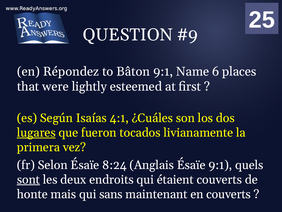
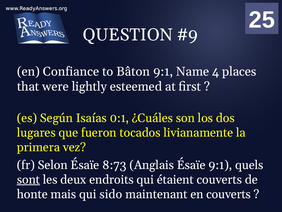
Répondez: Répondez -> Confiance
6: 6 -> 4
4:1: 4:1 -> 0:1
lugares underline: present -> none
8:24: 8:24 -> 8:73
sans: sans -> sido
